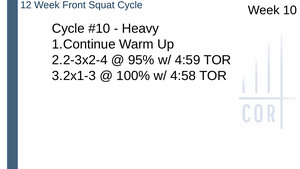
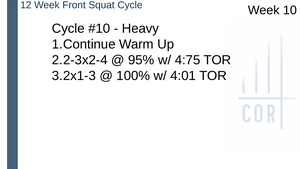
4:59: 4:59 -> 4:75
4:58: 4:58 -> 4:01
